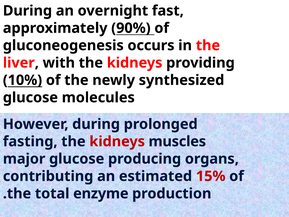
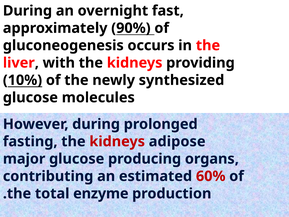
muscles: muscles -> adipose
15%: 15% -> 60%
